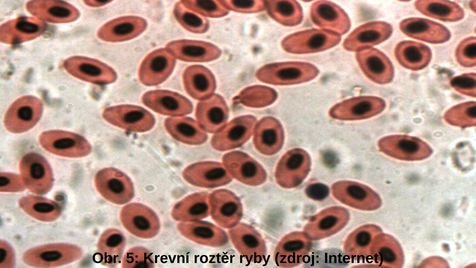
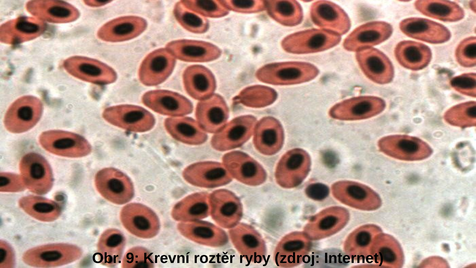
5: 5 -> 9
